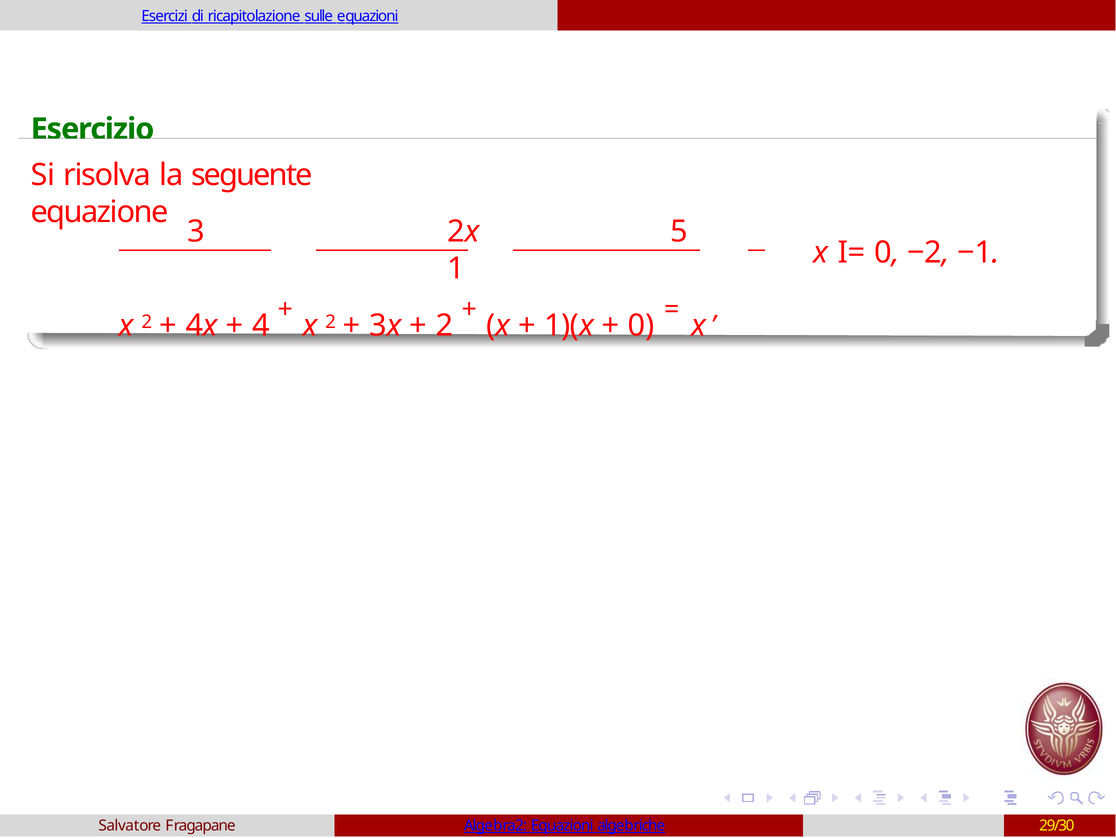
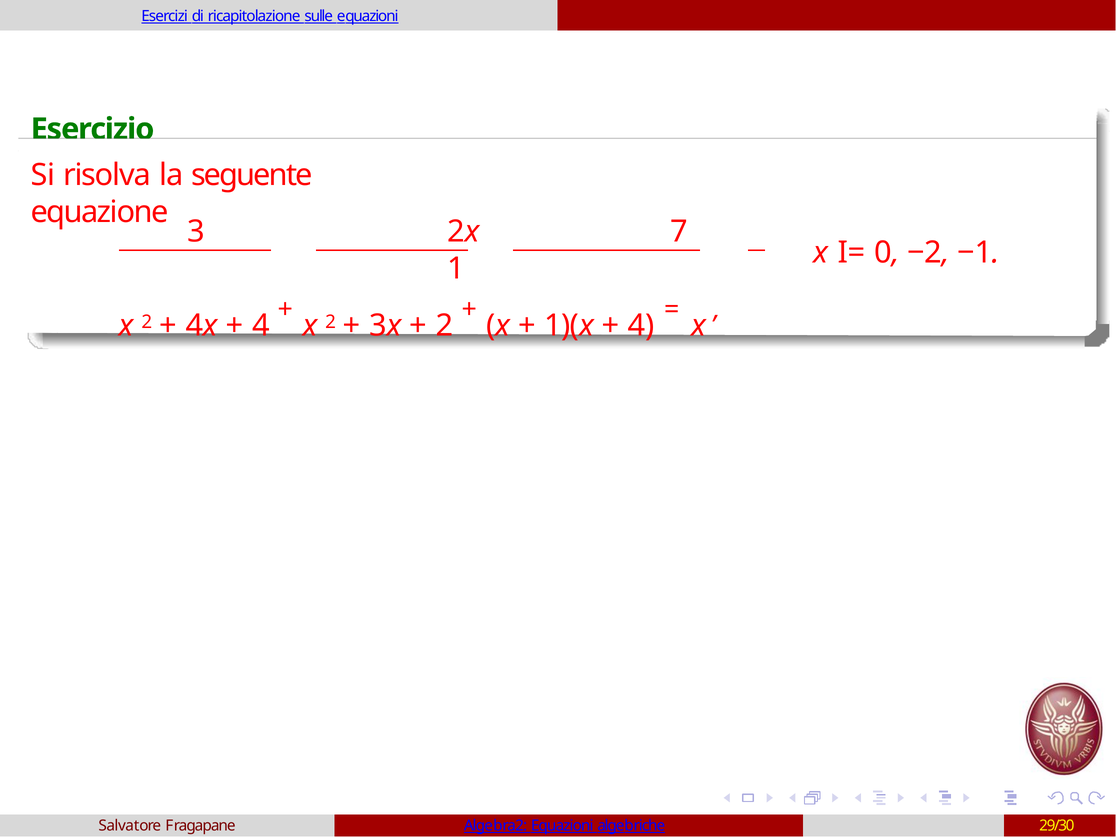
5: 5 -> 7
0 at (641, 326): 0 -> 4
